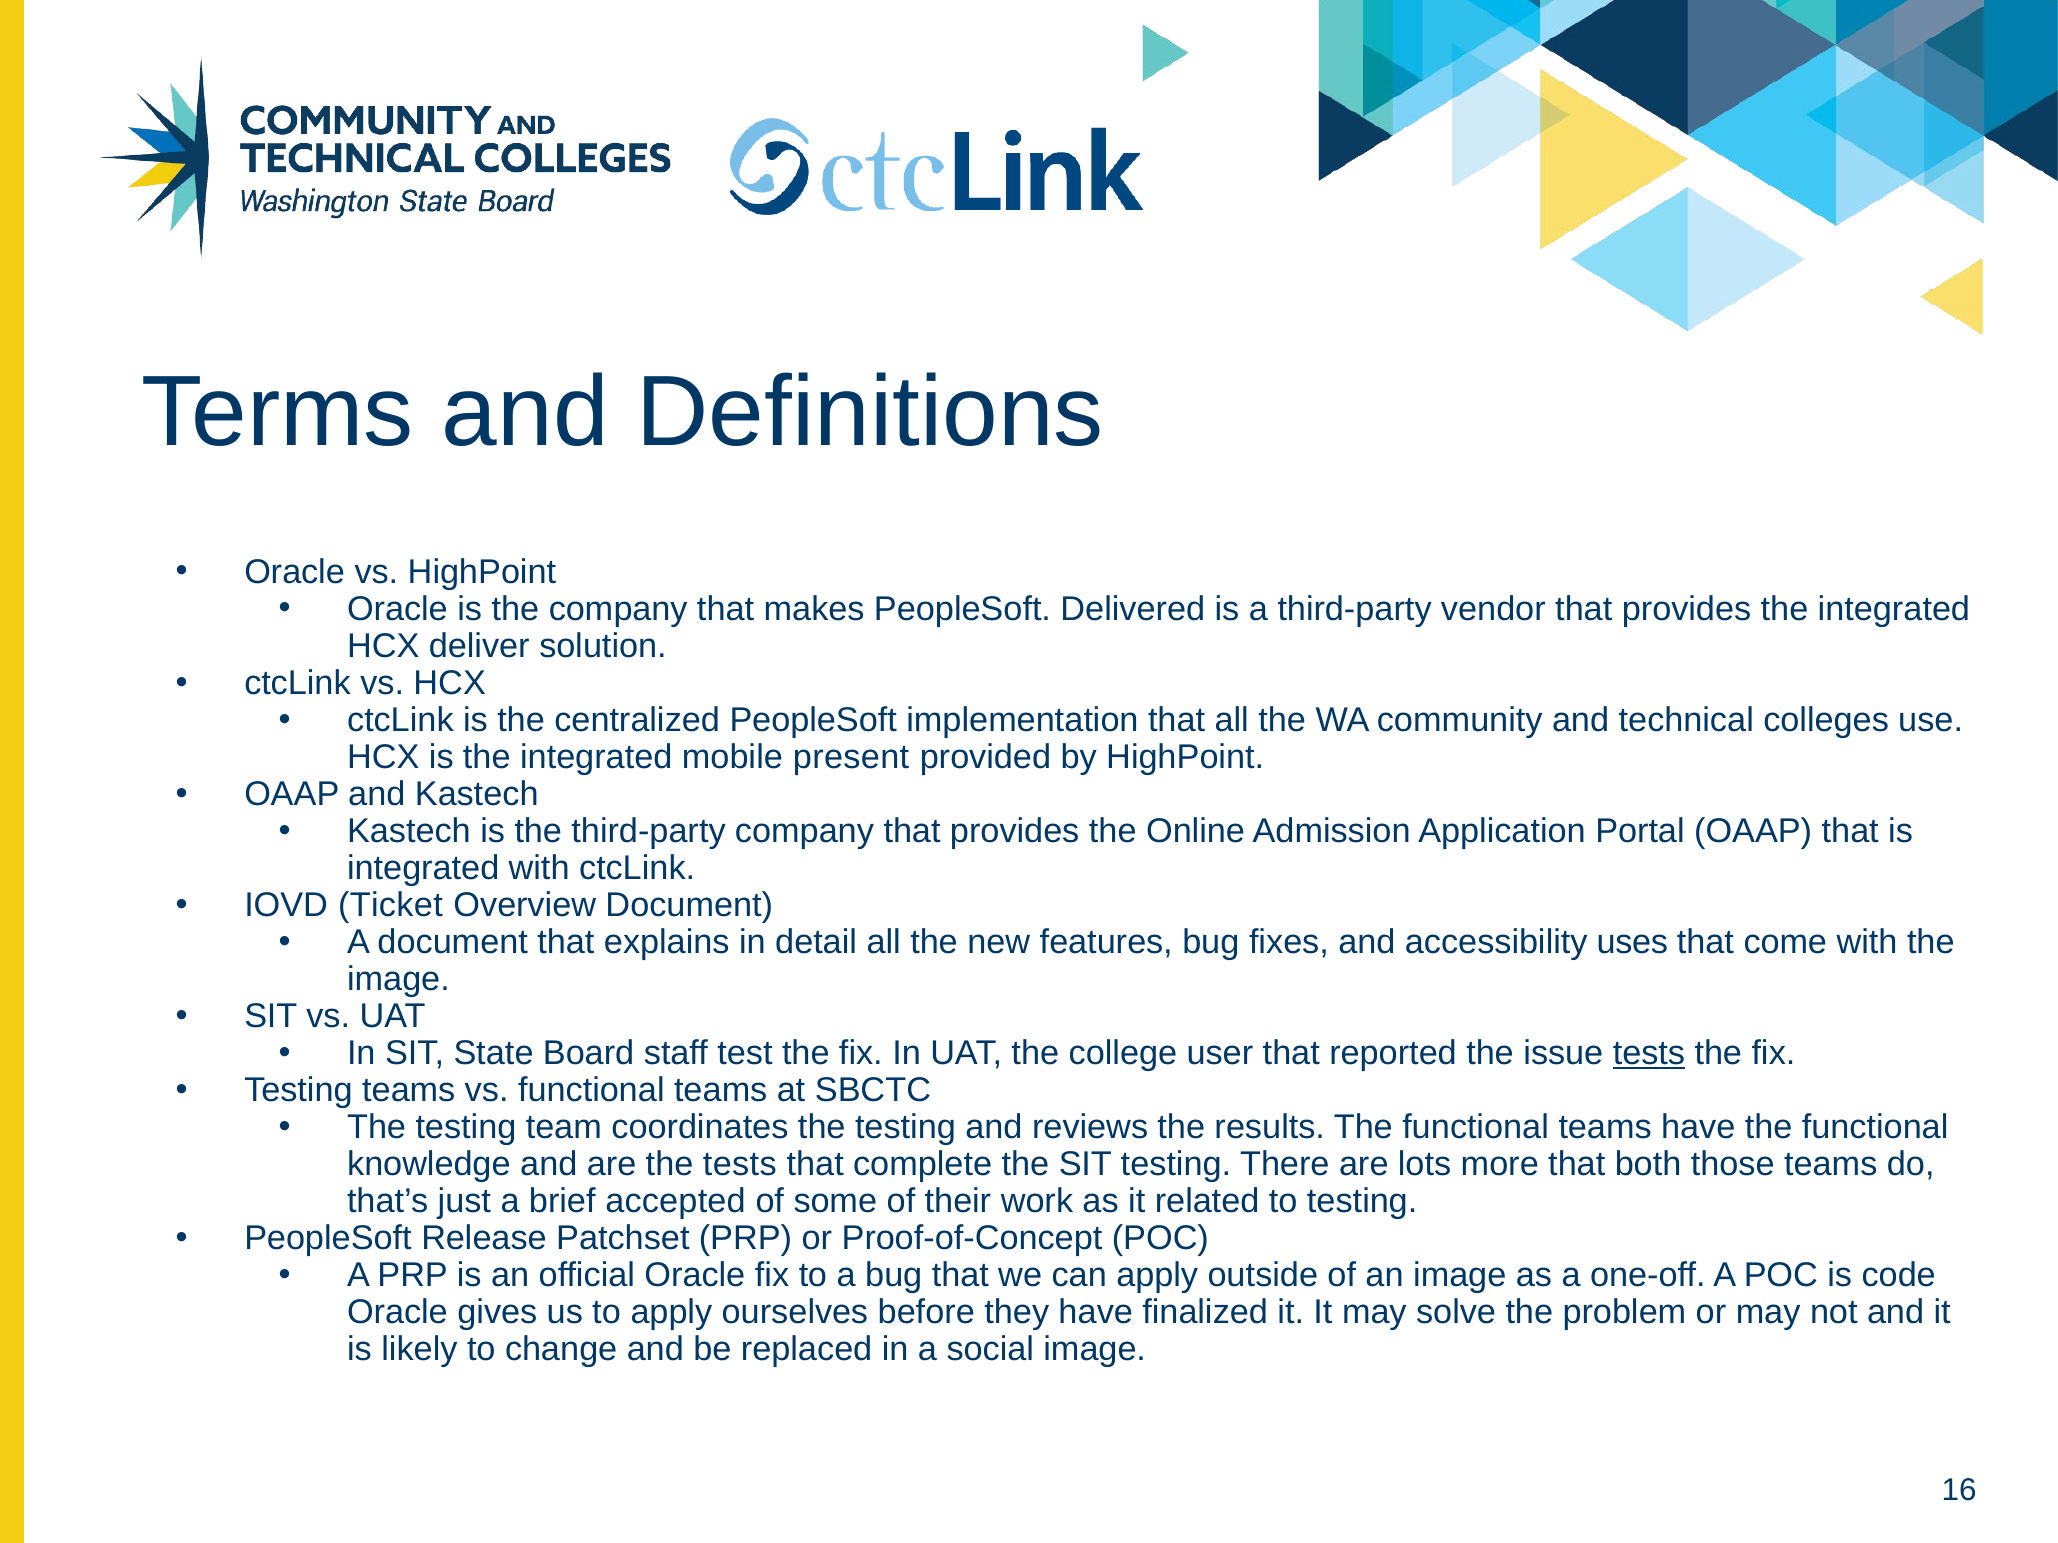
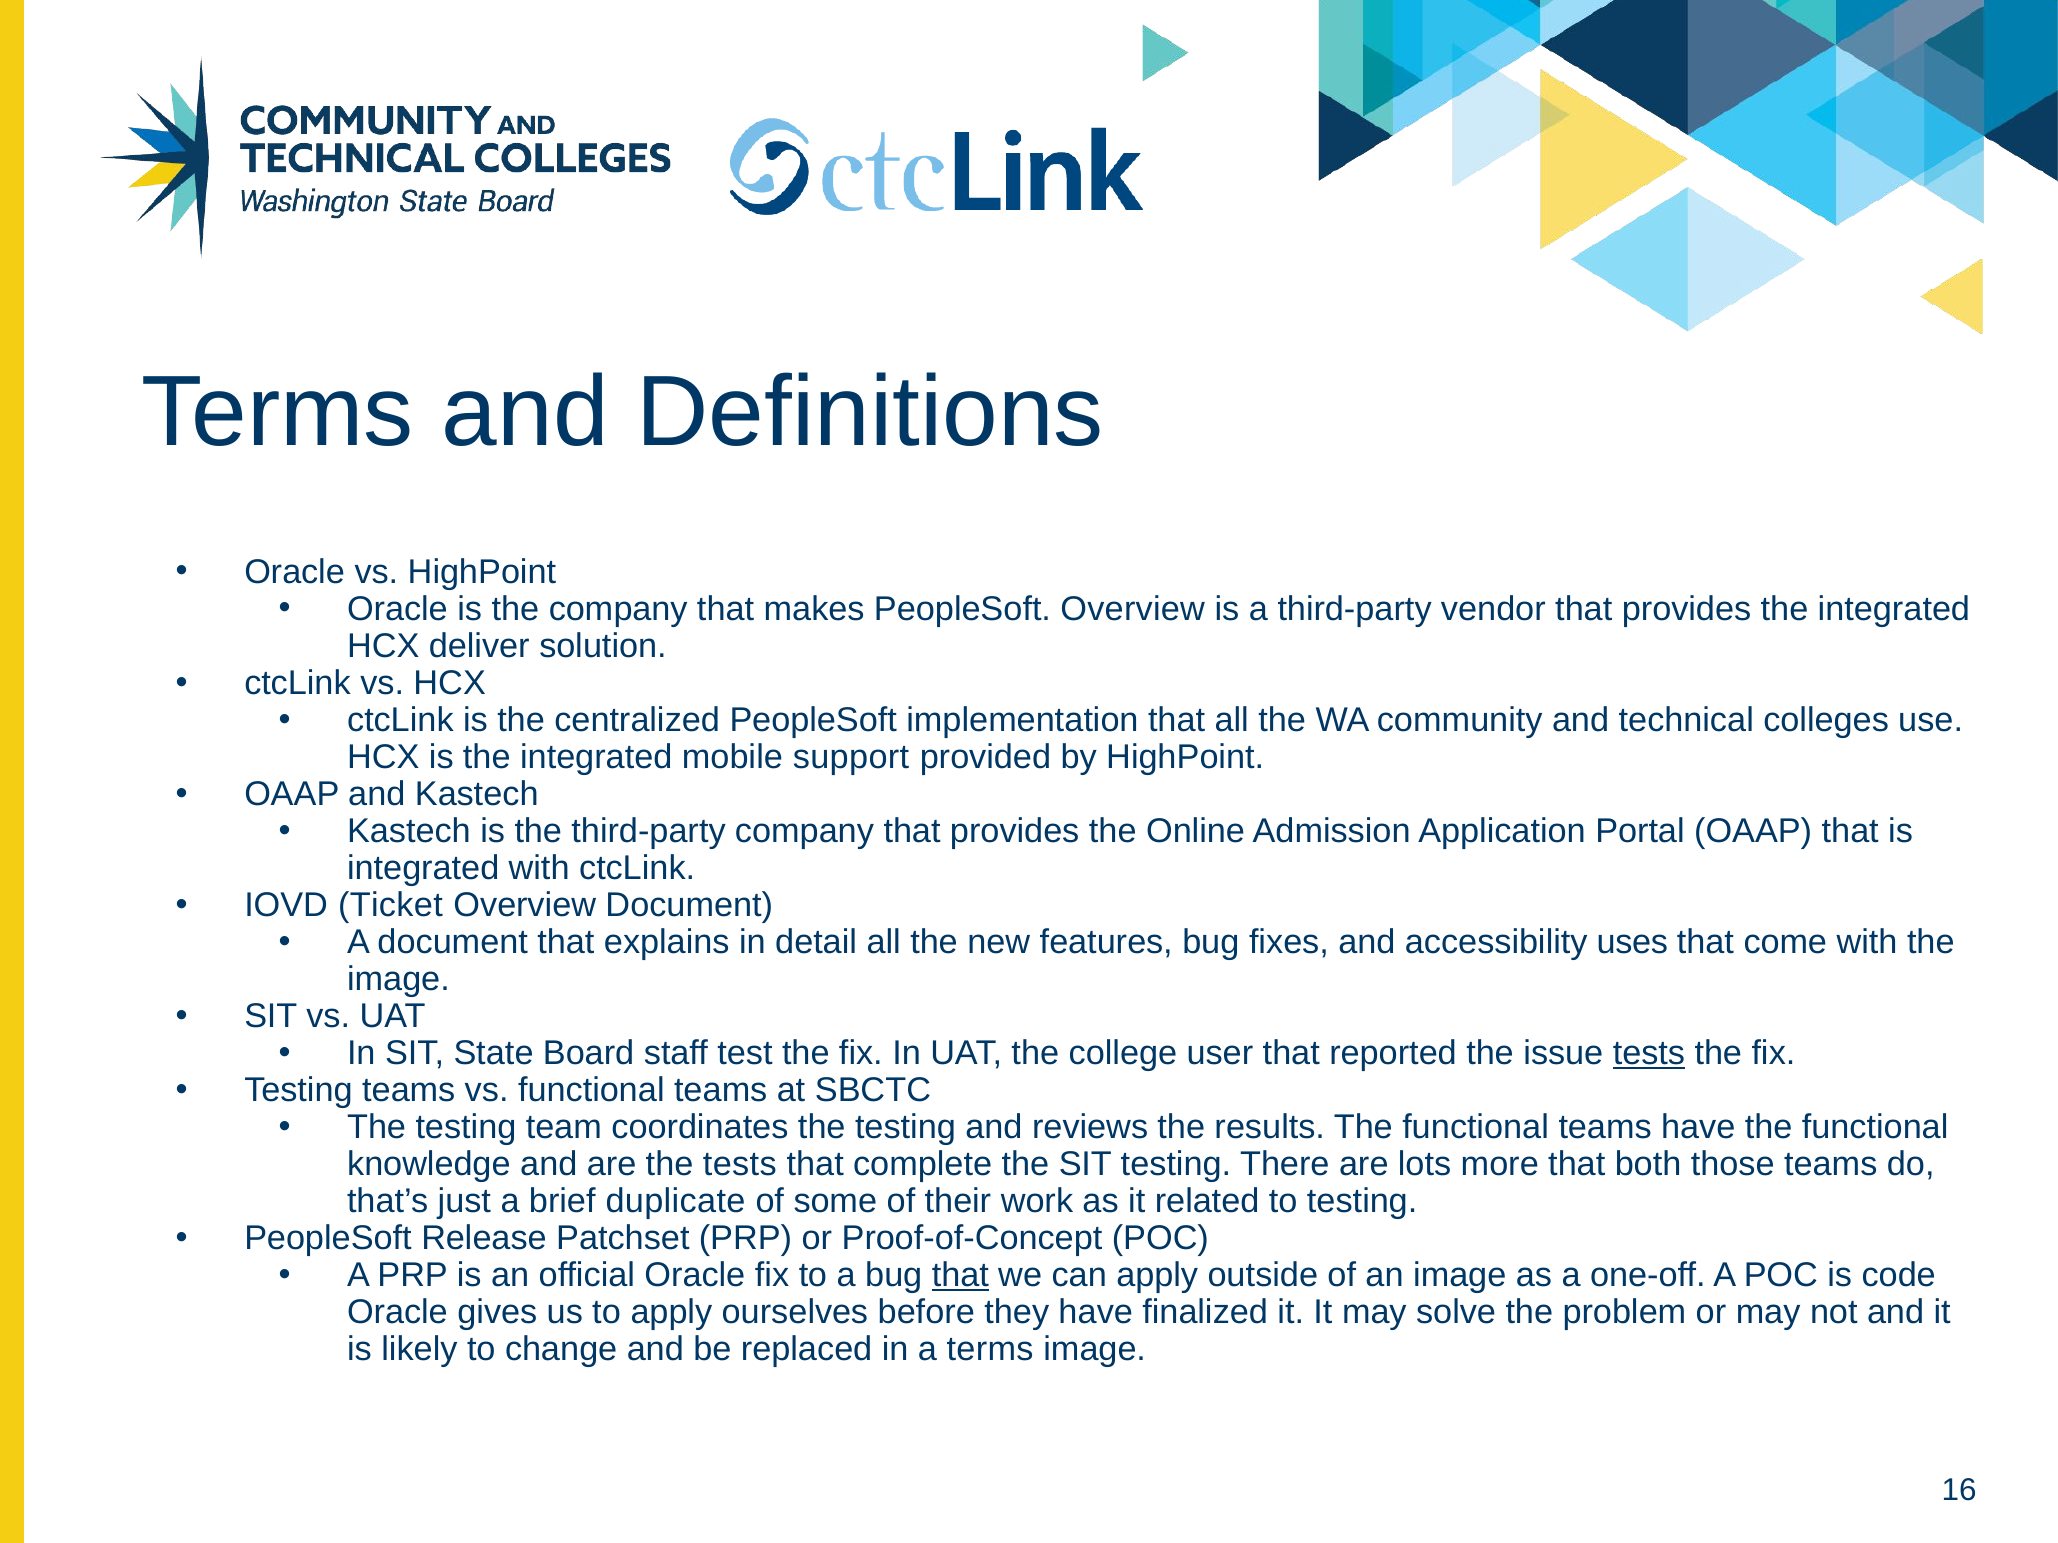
PeopleSoft Delivered: Delivered -> Overview
present: present -> support
accepted: accepted -> duplicate
that at (960, 1276) underline: none -> present
a social: social -> terms
